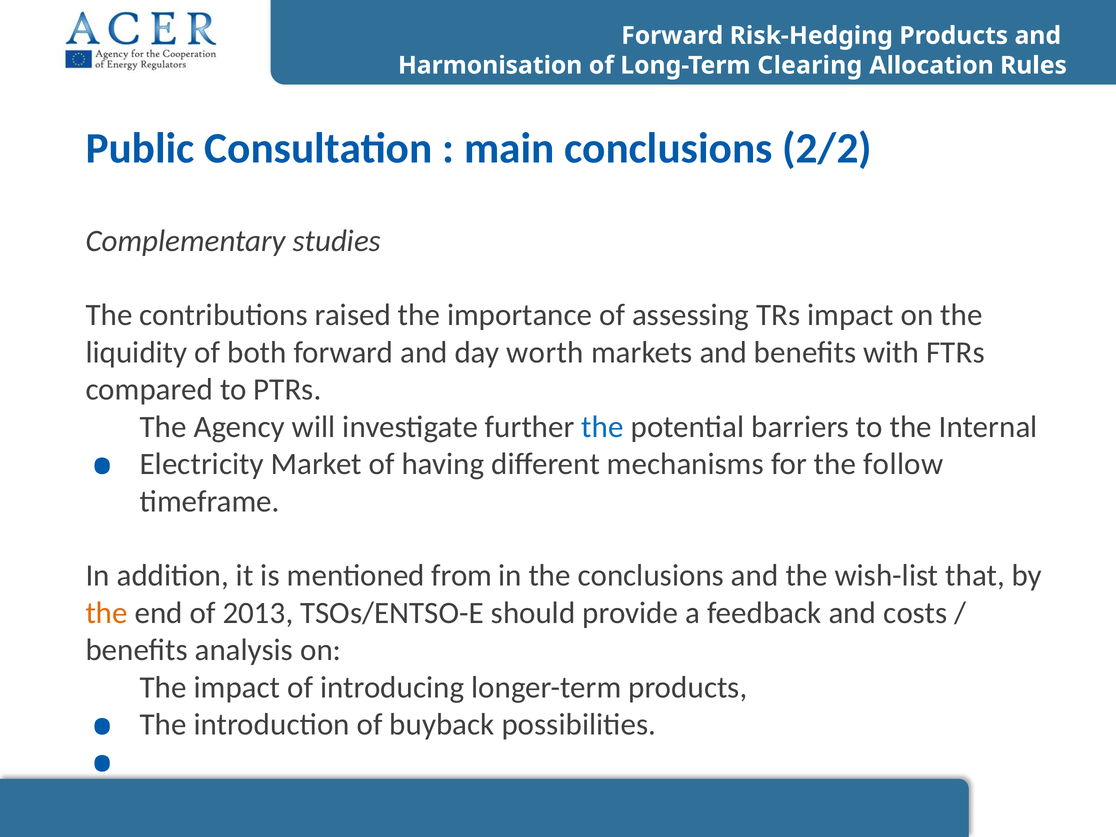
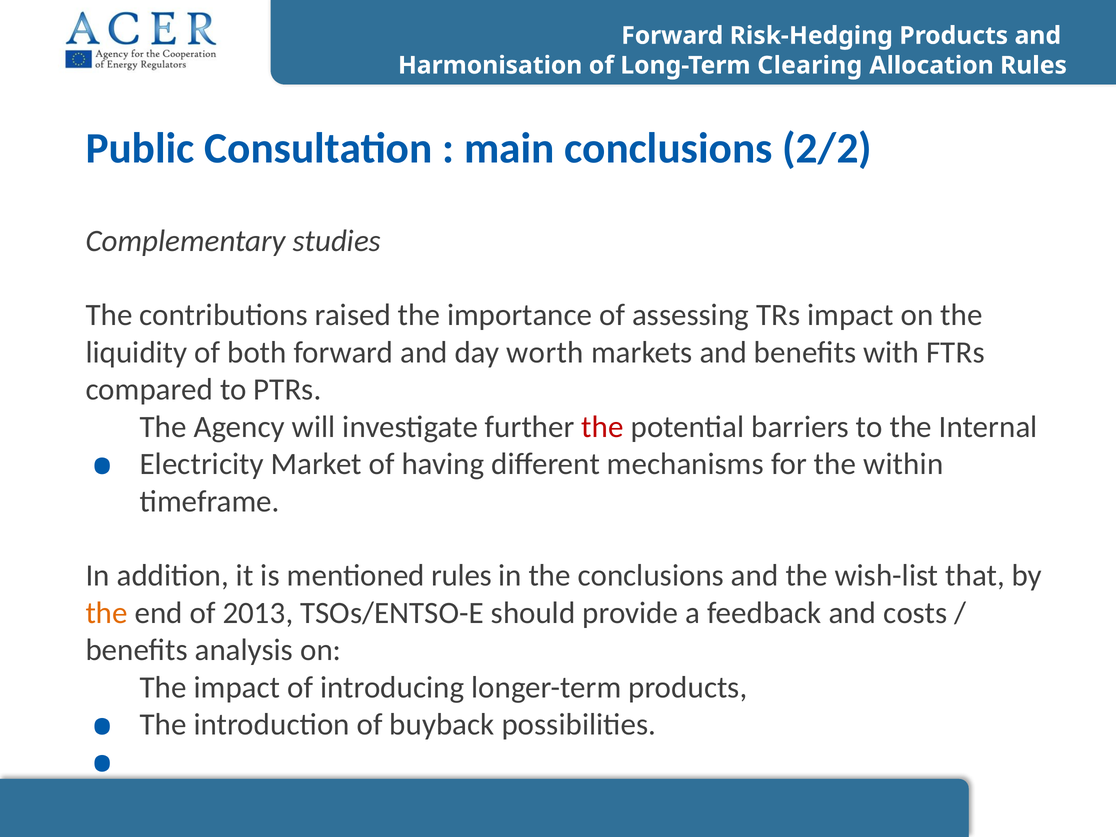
the at (603, 427) colour: blue -> red
follow: follow -> within
mentioned from: from -> rules
